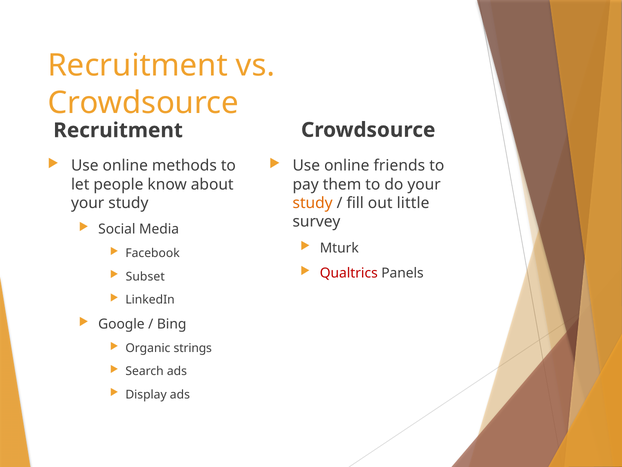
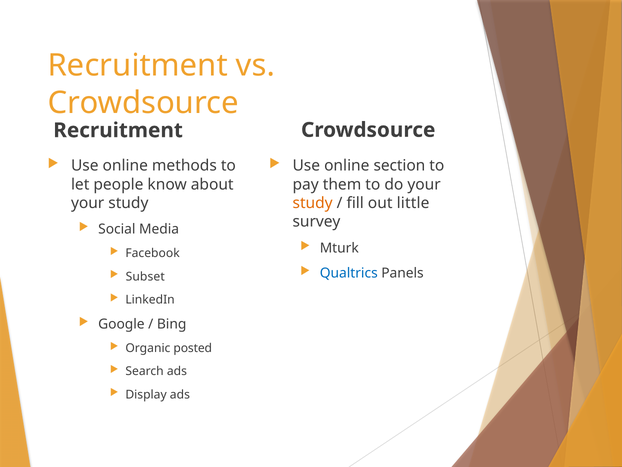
friends: friends -> section
Qualtrics colour: red -> blue
strings: strings -> posted
